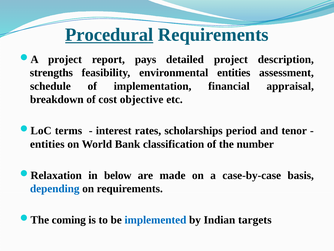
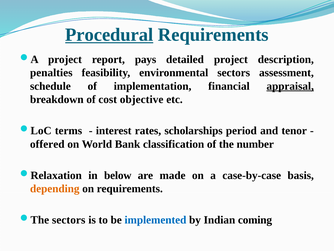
strengths: strengths -> penalties
environmental entities: entities -> sectors
appraisal underline: none -> present
entities at (47, 144): entities -> offered
depending colour: blue -> orange
coming at (69, 219): coming -> sectors
targets: targets -> coming
